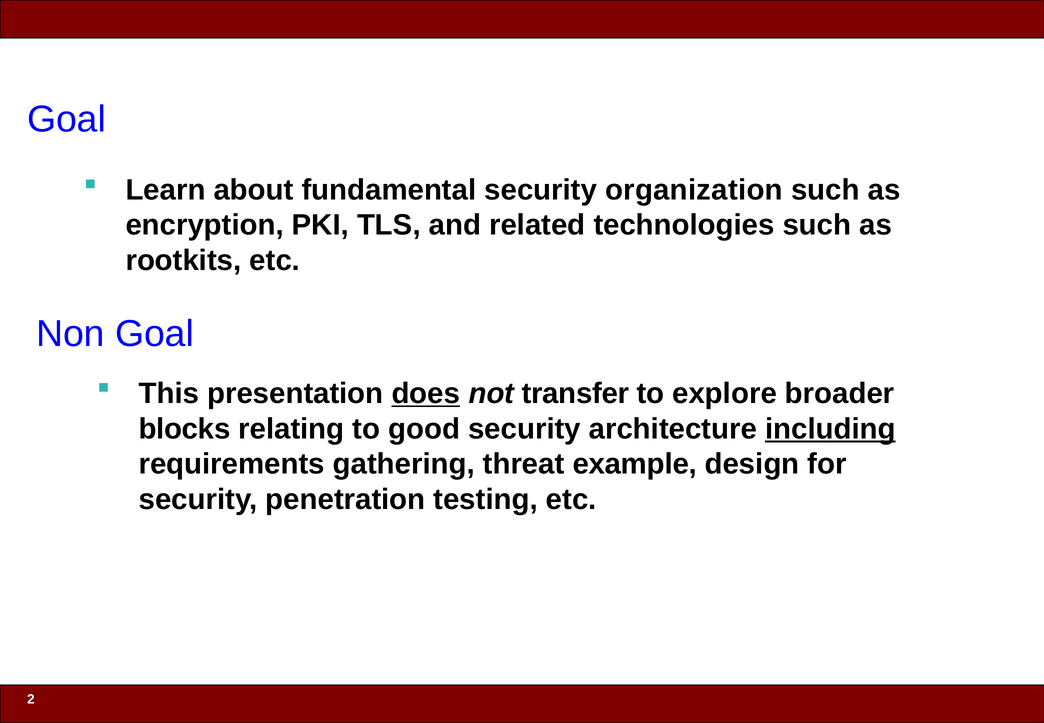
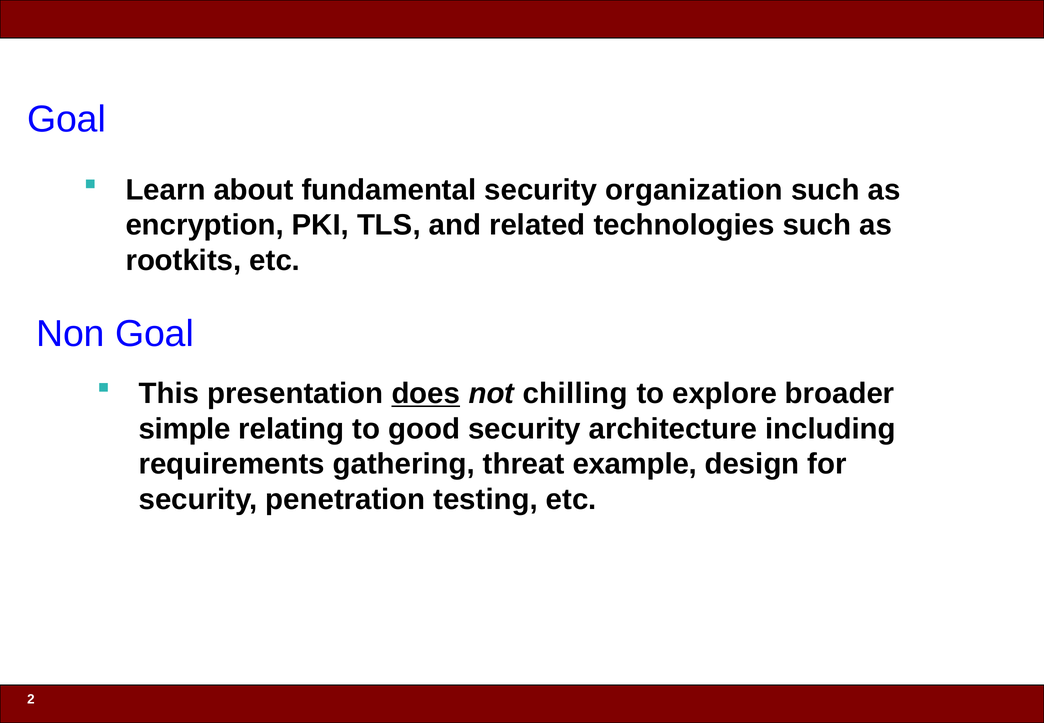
transfer: transfer -> chilling
blocks: blocks -> simple
including underline: present -> none
